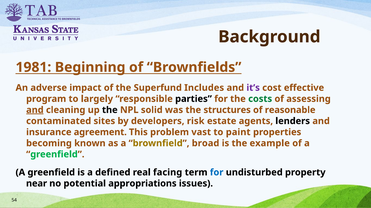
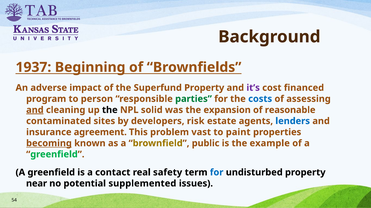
1981: 1981 -> 1937
Superfund Includes: Includes -> Property
effective: effective -> financed
largely: largely -> person
parties colour: black -> green
costs colour: green -> blue
structures: structures -> expansion
lenders colour: black -> blue
becoming underline: none -> present
broad: broad -> public
defined: defined -> contact
facing: facing -> safety
appropriations: appropriations -> supplemented
